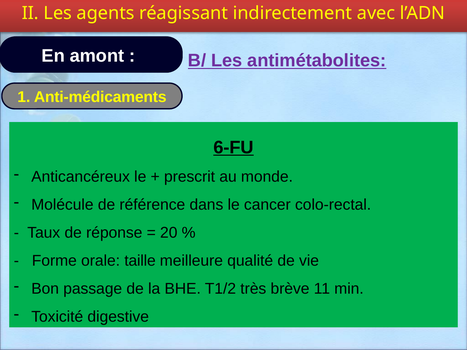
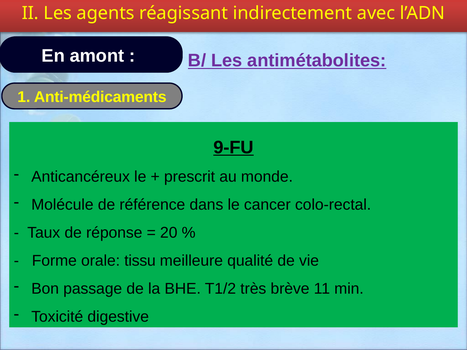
6-FU: 6-FU -> 9-FU
taille: taille -> tissu
